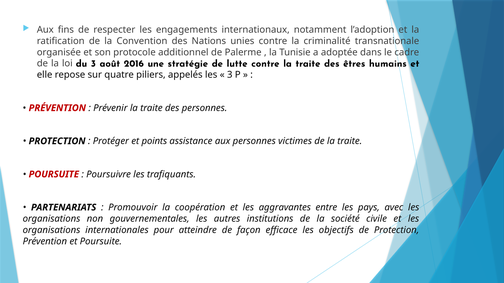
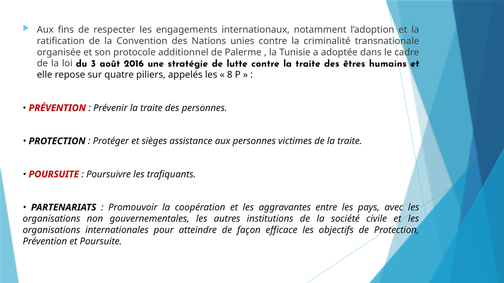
3 at (230, 75): 3 -> 8
points: points -> sièges
